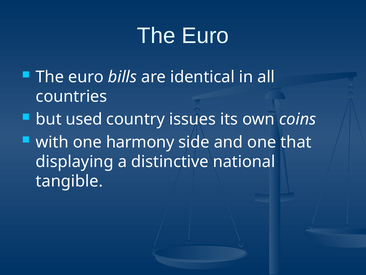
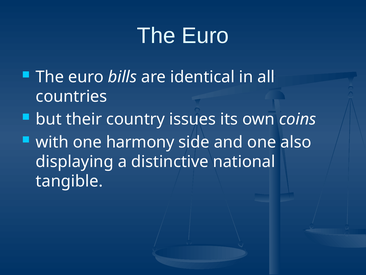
used: used -> their
that: that -> also
